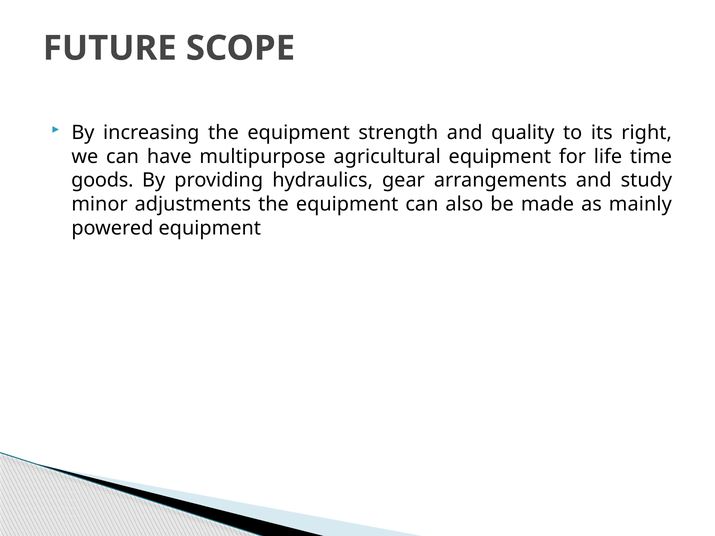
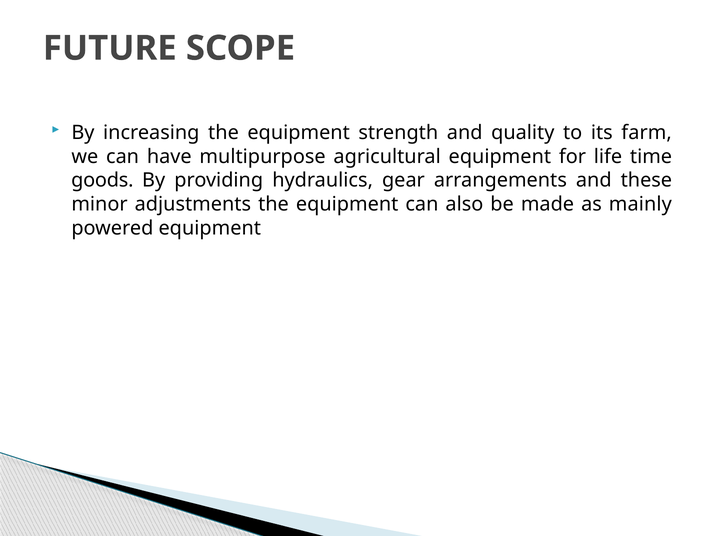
right: right -> farm
study: study -> these
